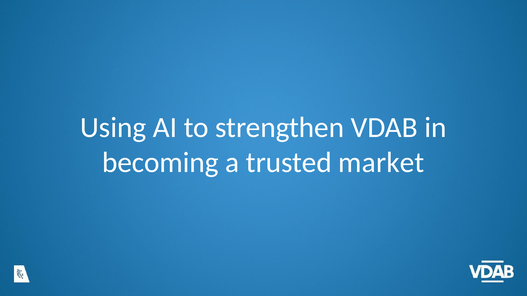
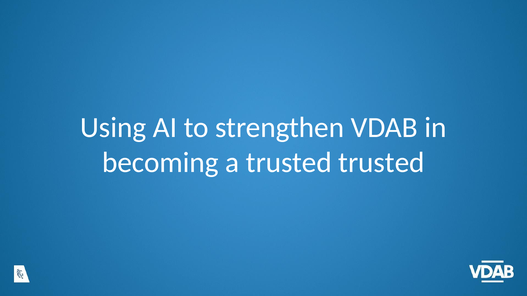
trusted market: market -> trusted
